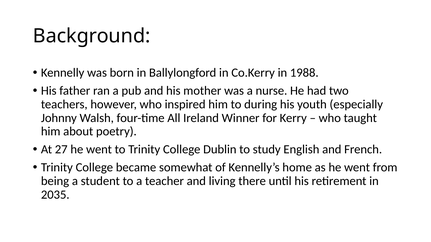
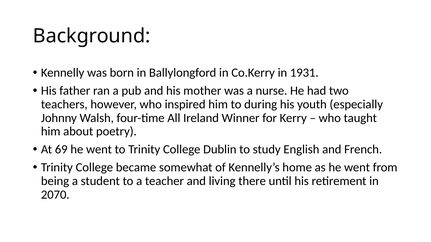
1988: 1988 -> 1931
27: 27 -> 69
2035: 2035 -> 2070
